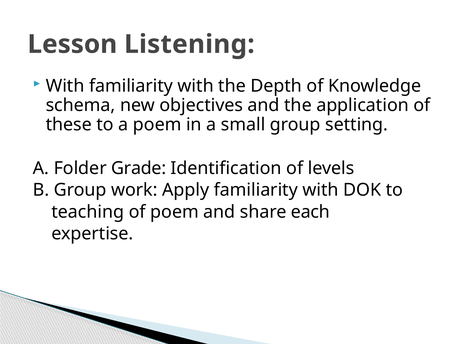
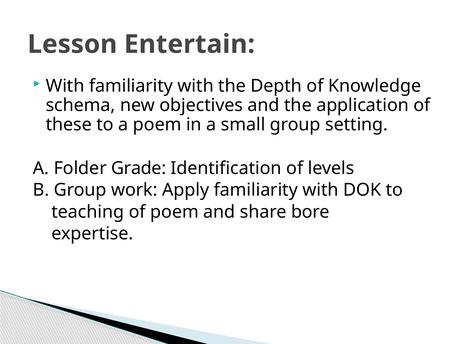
Listening: Listening -> Entertain
each: each -> bore
